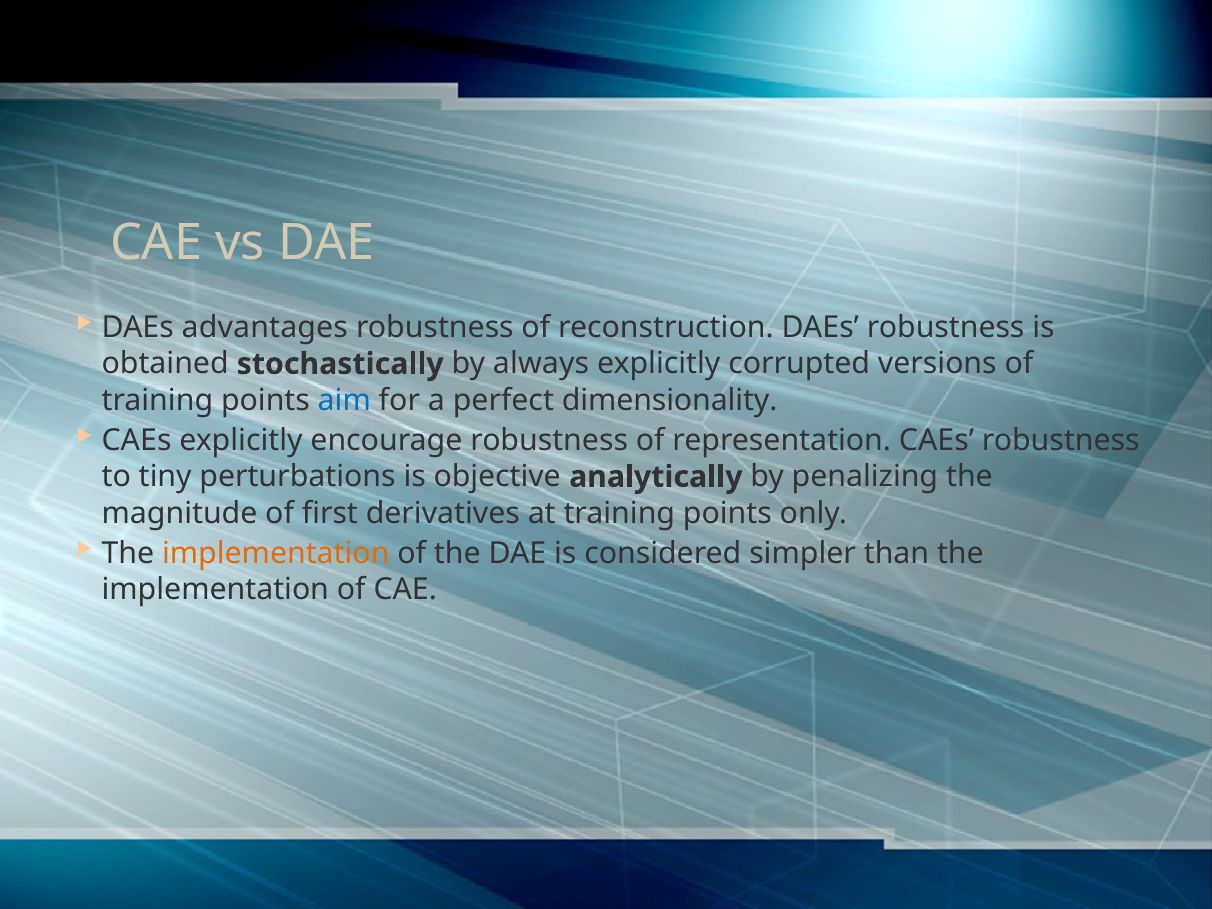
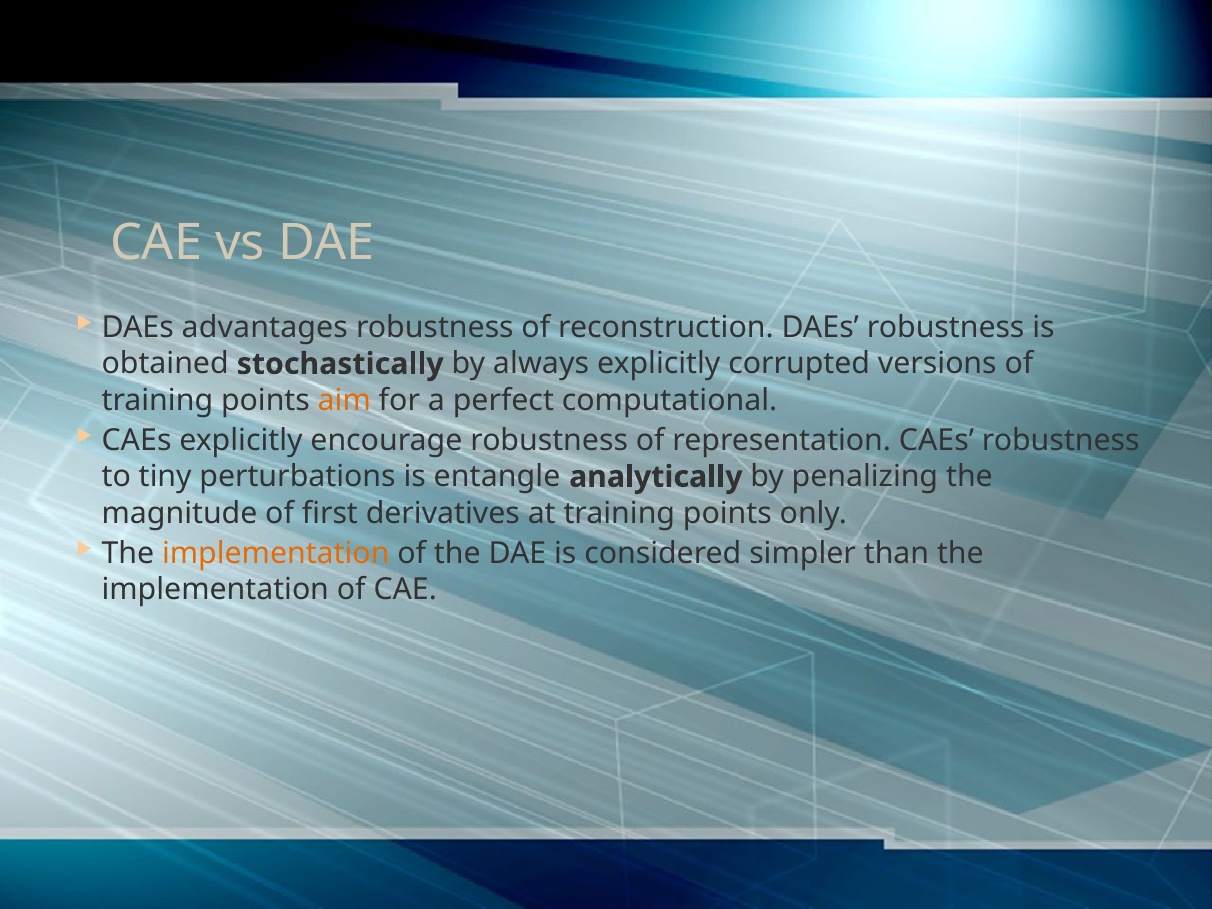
aim colour: blue -> orange
dimensionality: dimensionality -> computational
objective: objective -> entangle
